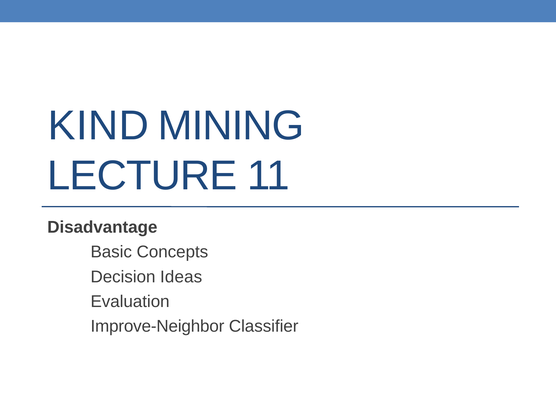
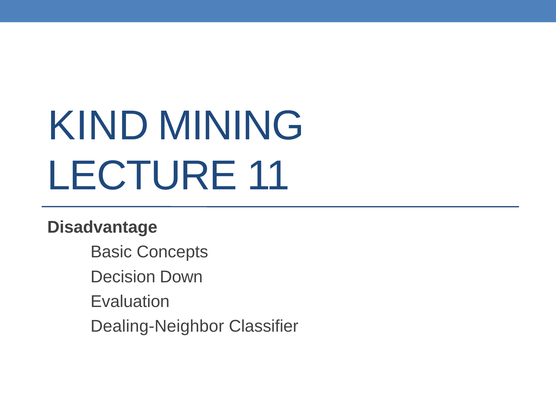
Ideas: Ideas -> Down
Improve-Neighbor: Improve-Neighbor -> Dealing-Neighbor
